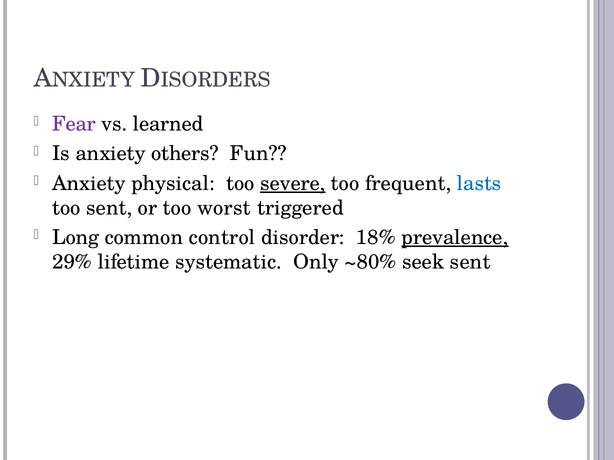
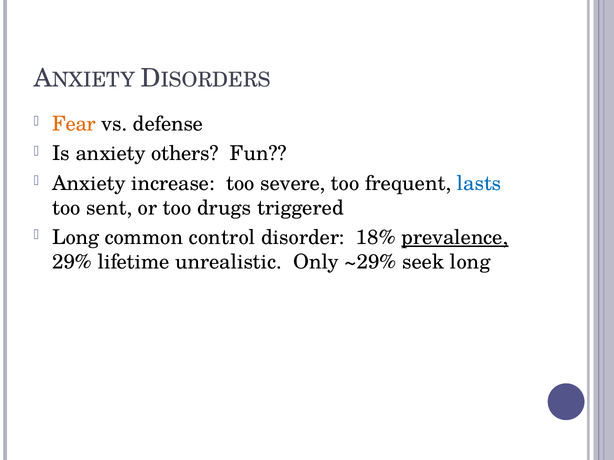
Fear colour: purple -> orange
learned: learned -> defense
physical: physical -> increase
severe underline: present -> none
worst: worst -> drugs
systematic: systematic -> unrealistic
~80%: ~80% -> ~29%
seek sent: sent -> long
